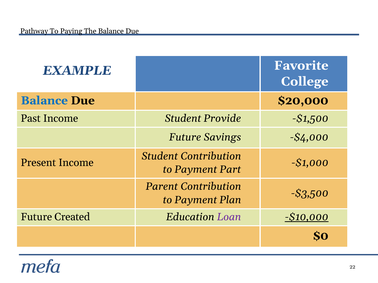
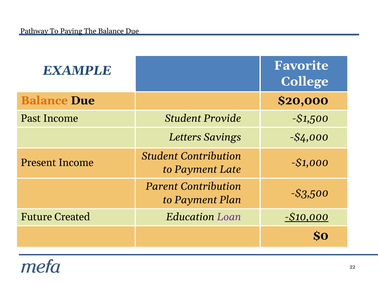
Balance at (44, 101) colour: blue -> orange
Future at (185, 137): Future -> Letters
Part: Part -> Late
